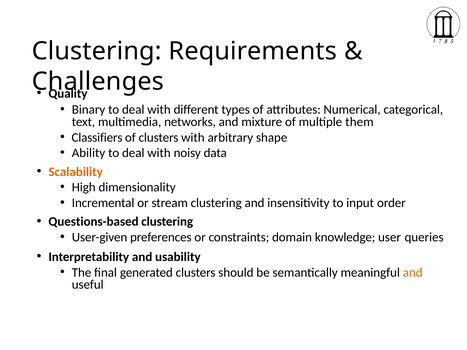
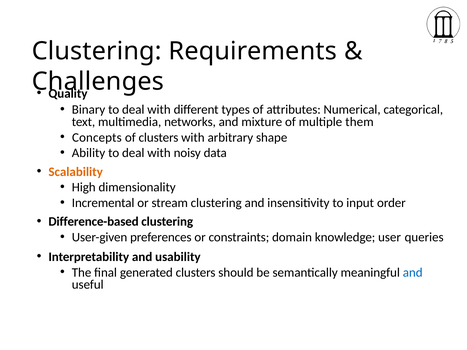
Classifiers: Classifiers -> Concepts
Questions-based: Questions-based -> Difference-based
and at (413, 273) colour: orange -> blue
